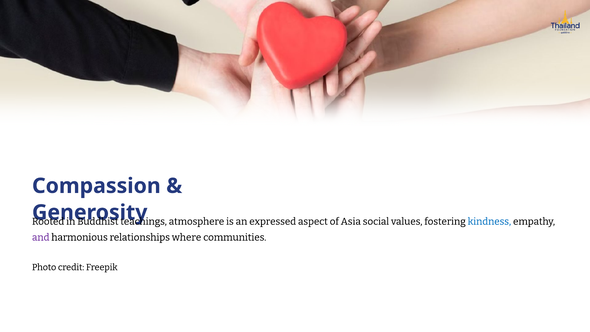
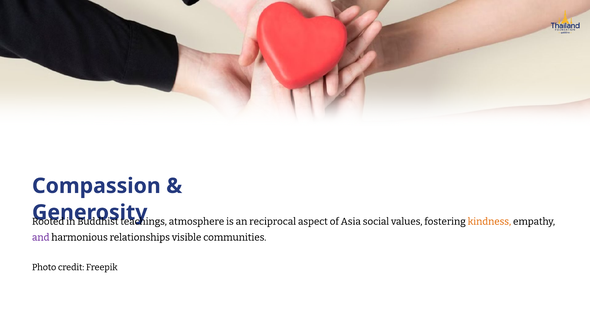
expressed: expressed -> reciprocal
kindness colour: blue -> orange
where: where -> visible
